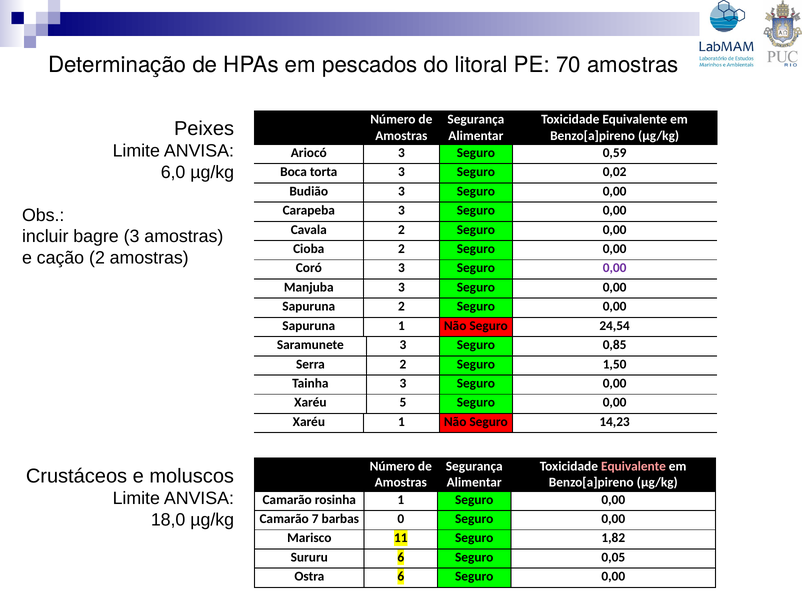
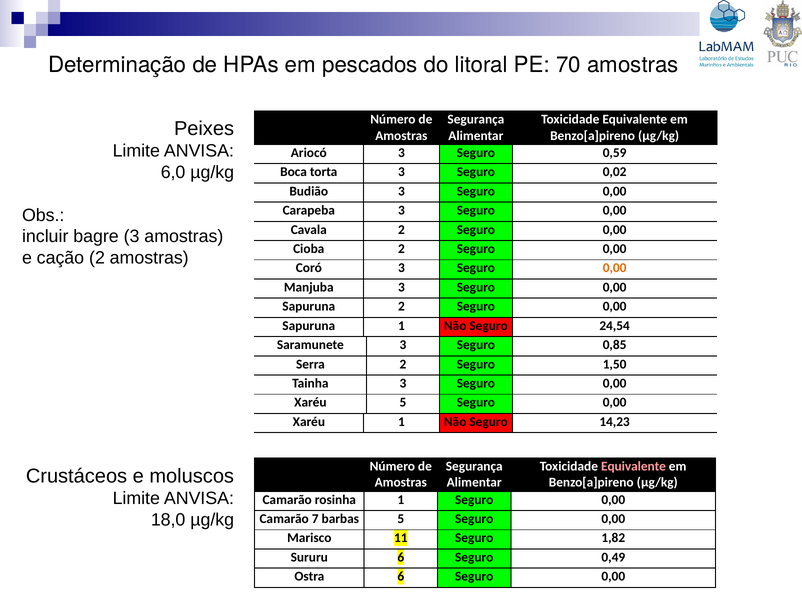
0,00 at (615, 268) colour: purple -> orange
barbas 0: 0 -> 5
0,05: 0,05 -> 0,49
